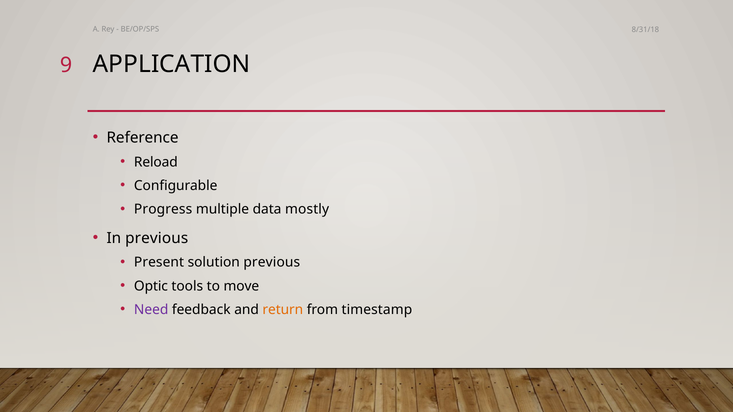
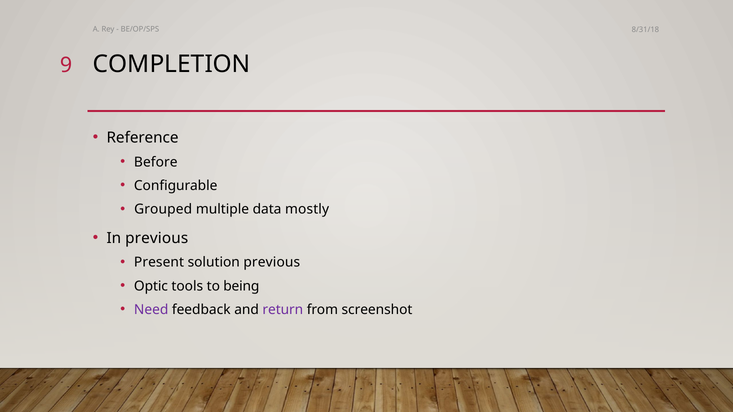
APPLICATION: APPLICATION -> COMPLETION
Reload: Reload -> Before
Progress: Progress -> Grouped
move: move -> being
return colour: orange -> purple
timestamp: timestamp -> screenshot
